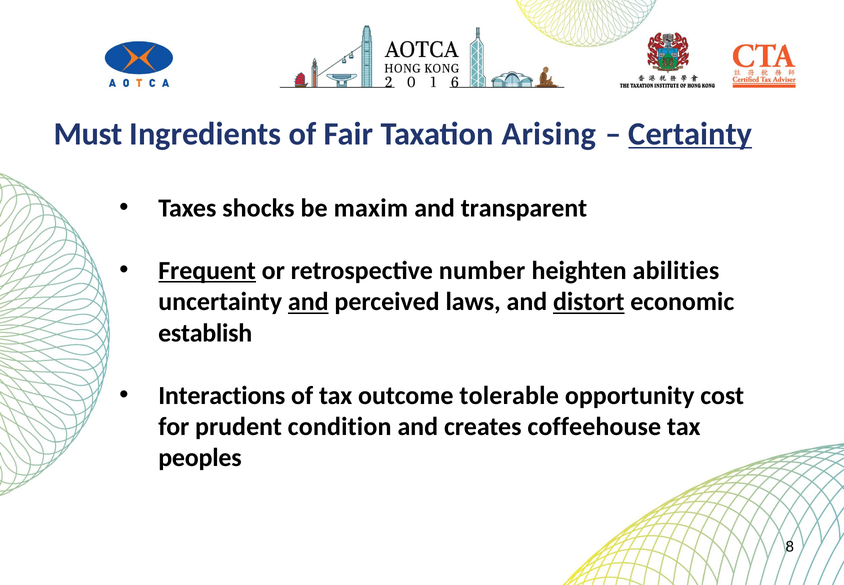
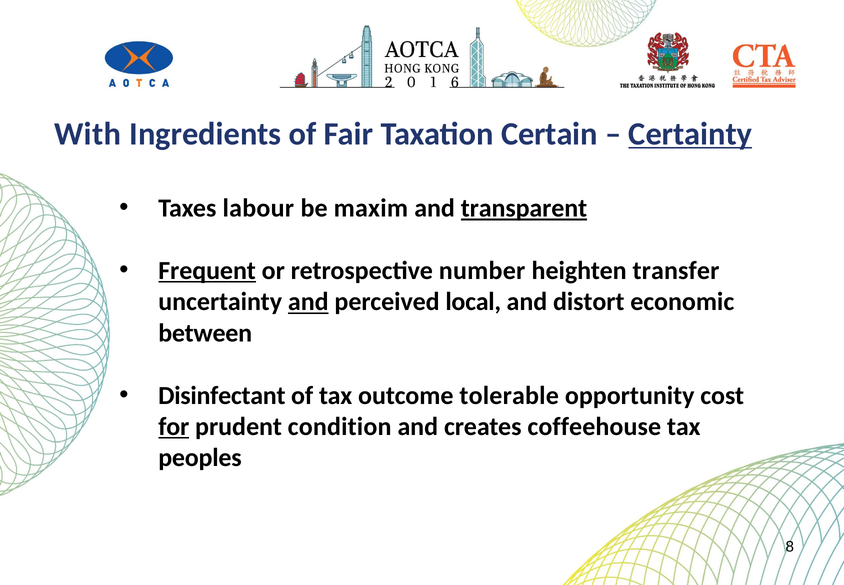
Must: Must -> With
Arising: Arising -> Certain
shocks: shocks -> labour
transparent underline: none -> present
abilities: abilities -> transfer
laws: laws -> local
distort underline: present -> none
establish: establish -> between
Interactions: Interactions -> Disinfectant
for underline: none -> present
